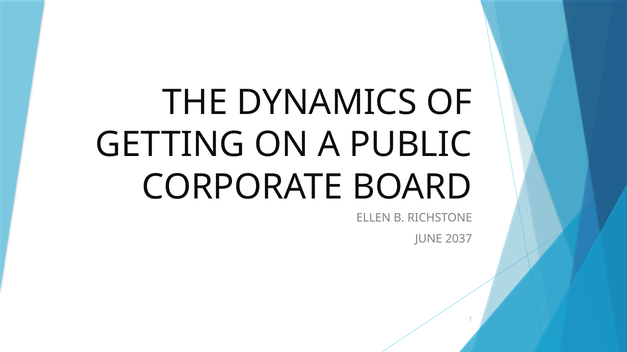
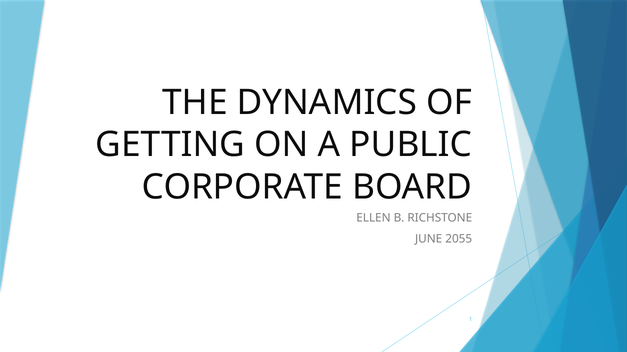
2037: 2037 -> 2055
